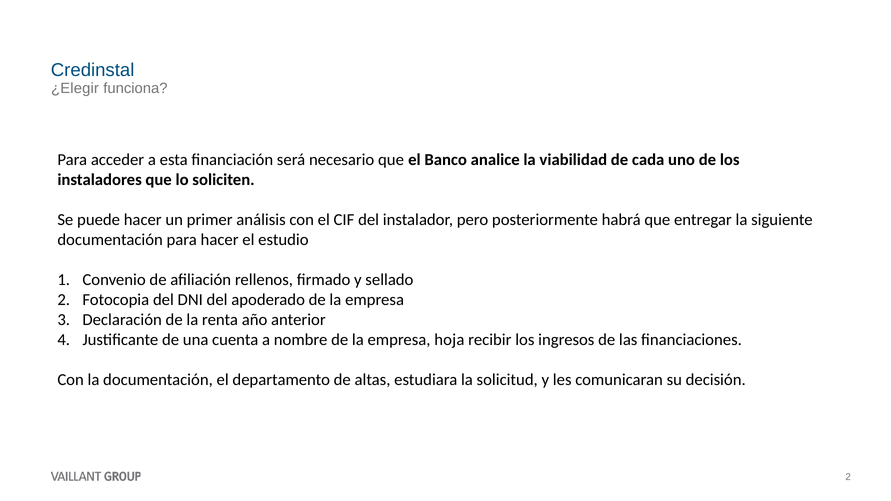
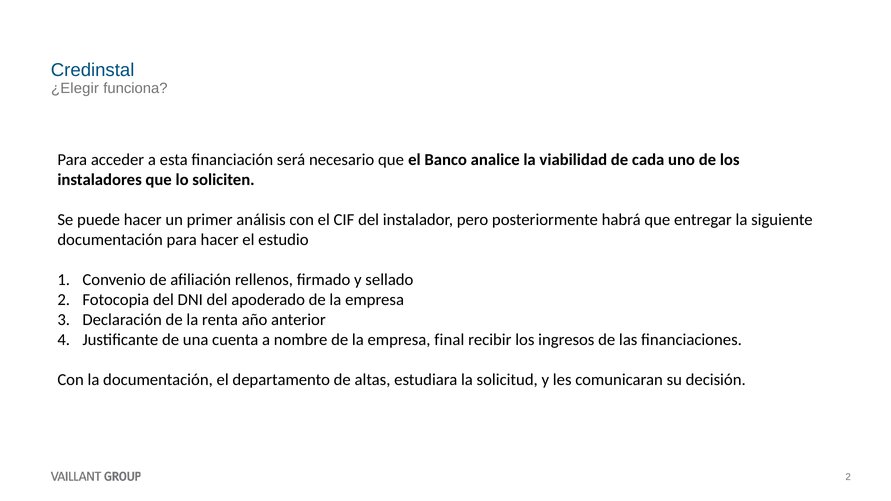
hoja: hoja -> final
